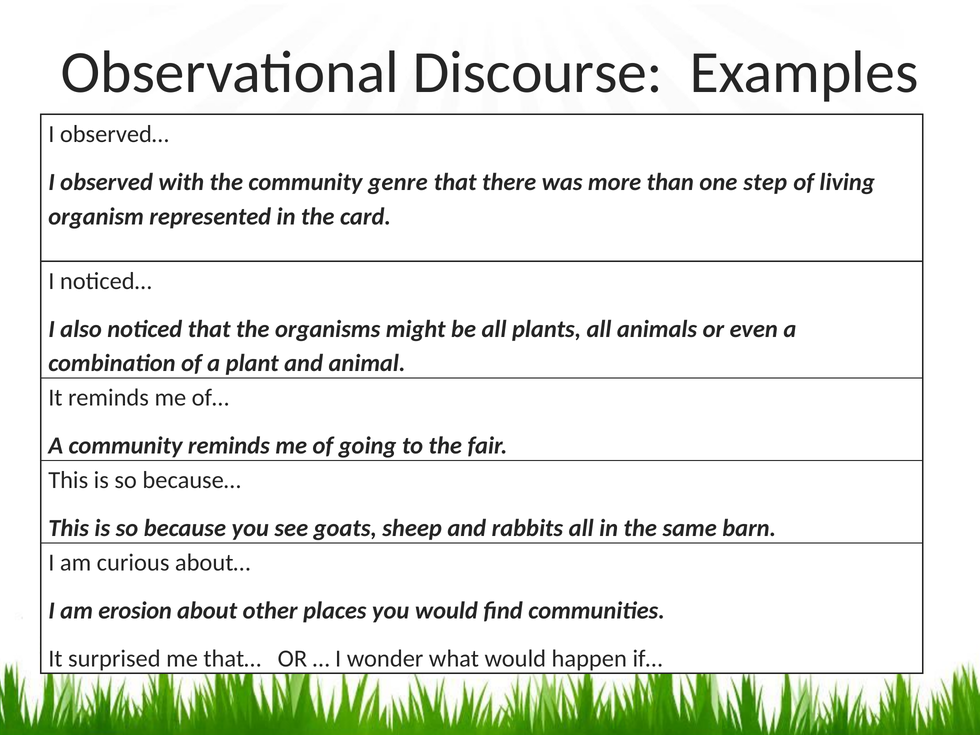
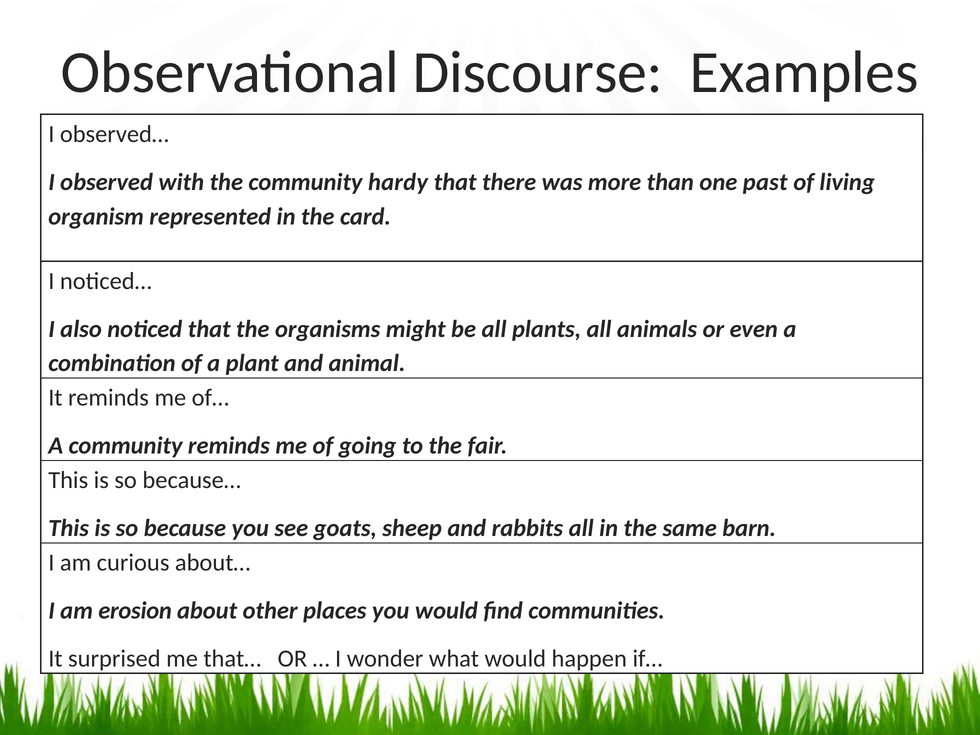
genre: genre -> hardy
step: step -> past
